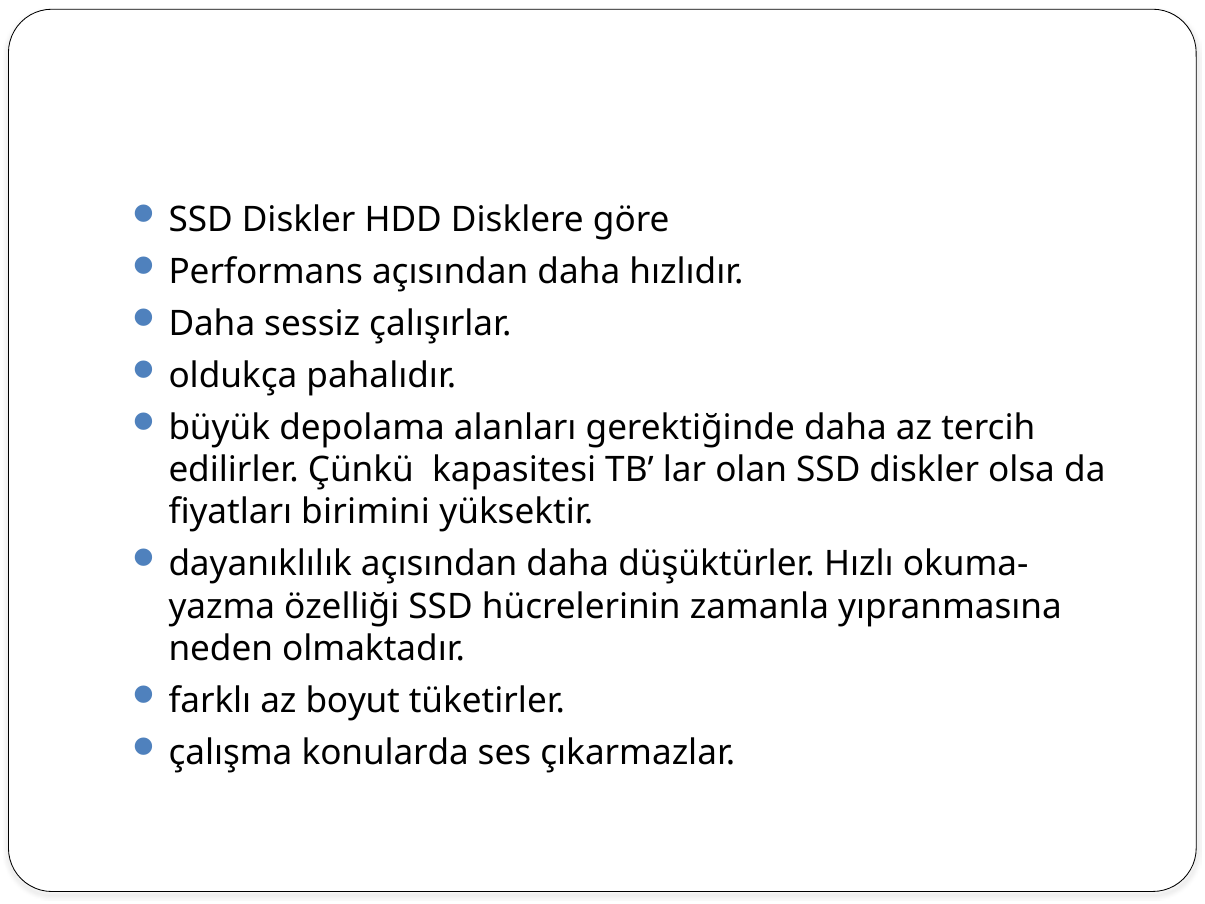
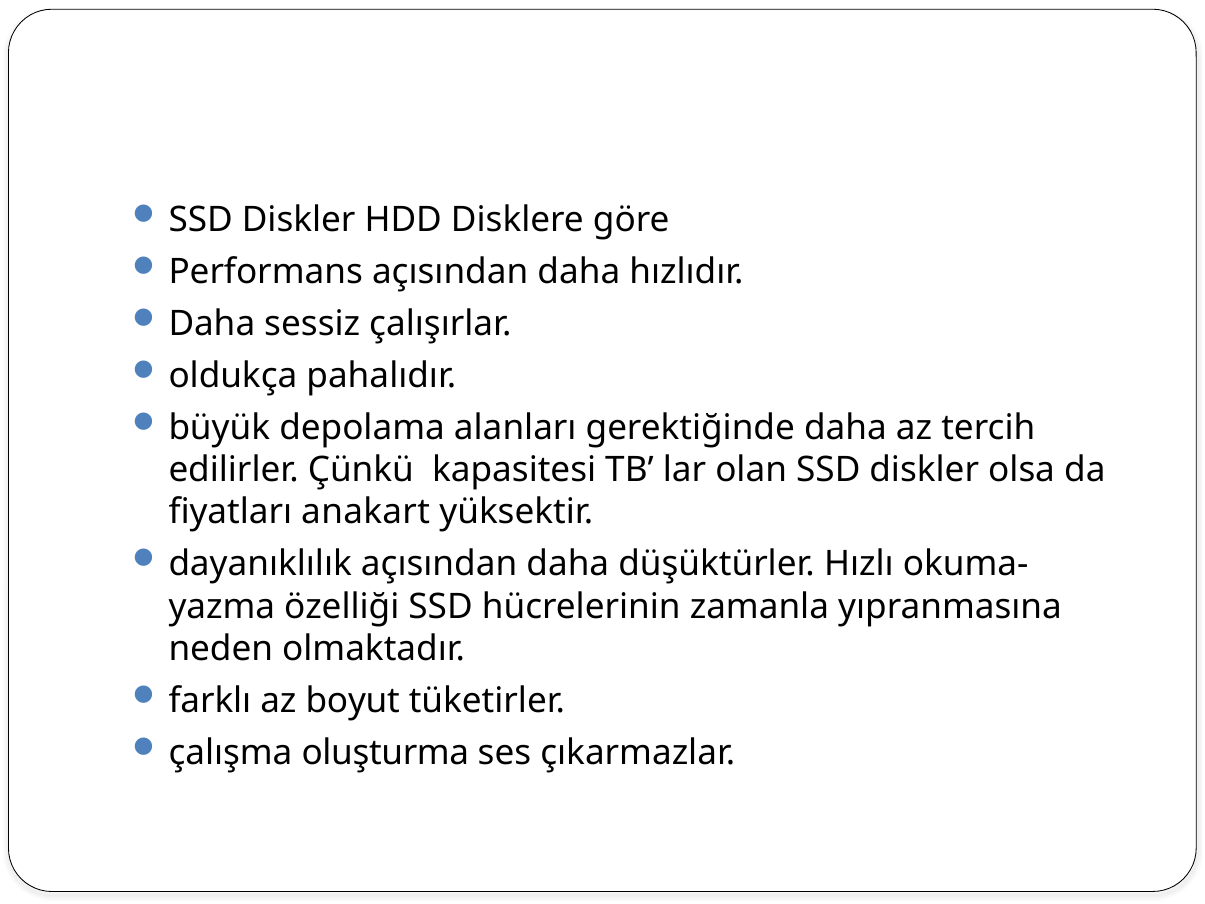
birimini: birimini -> anakart
konularda: konularda -> oluşturma
